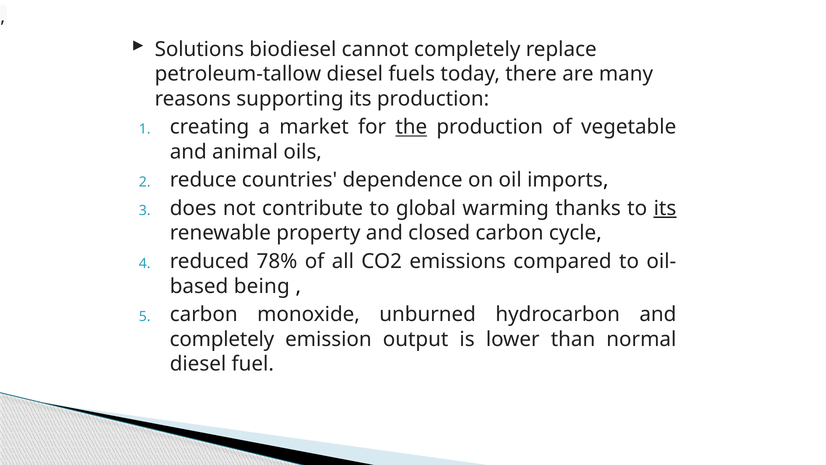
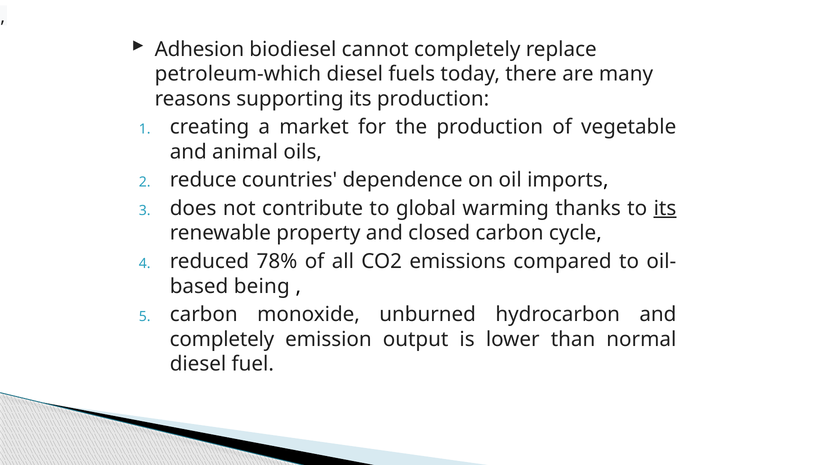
Solutions: Solutions -> Adhesion
petroleum-tallow: petroleum-tallow -> petroleum-which
the underline: present -> none
